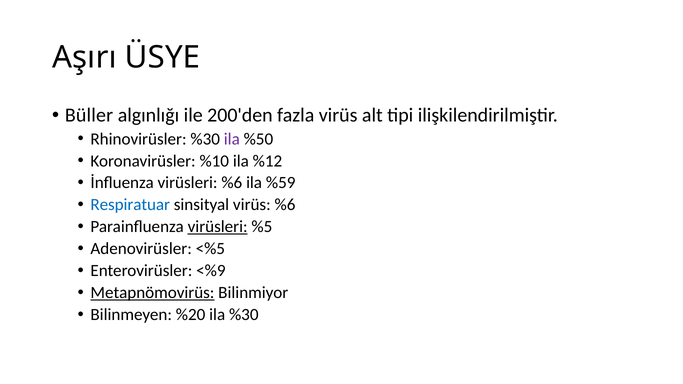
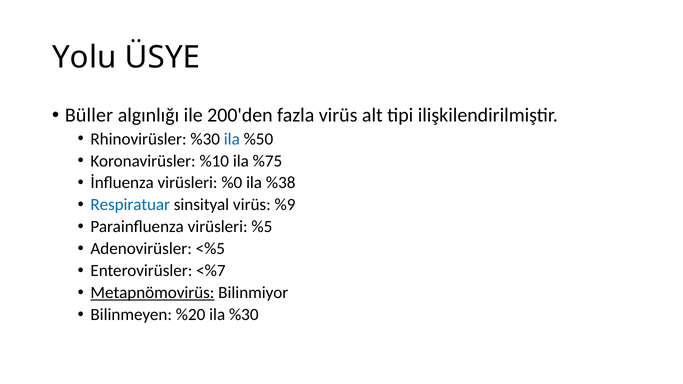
Aşırı: Aşırı -> Yolu
ila at (232, 139) colour: purple -> blue
%12: %12 -> %75
virüsleri %6: %6 -> %0
%59: %59 -> %38
virüs %6: %6 -> %9
virüsleri at (218, 227) underline: present -> none
<%9: <%9 -> <%7
